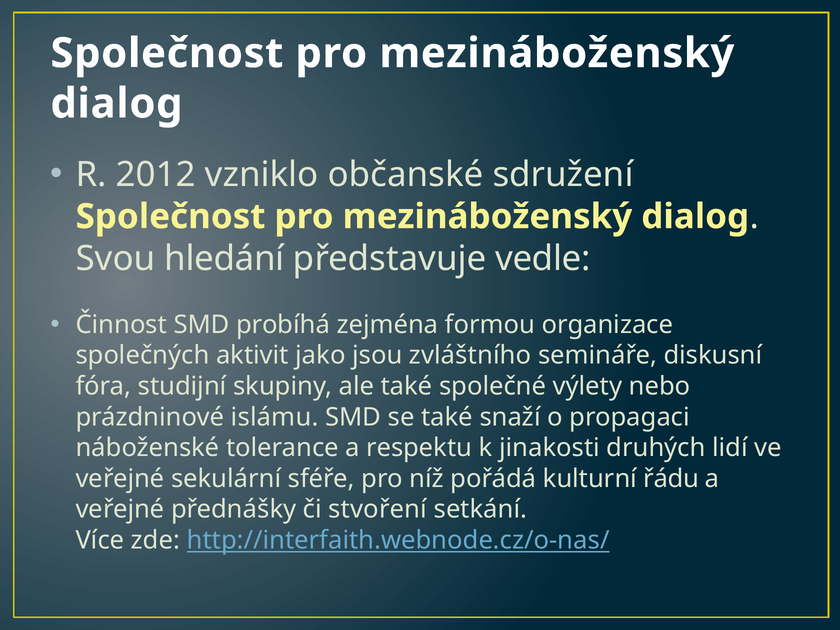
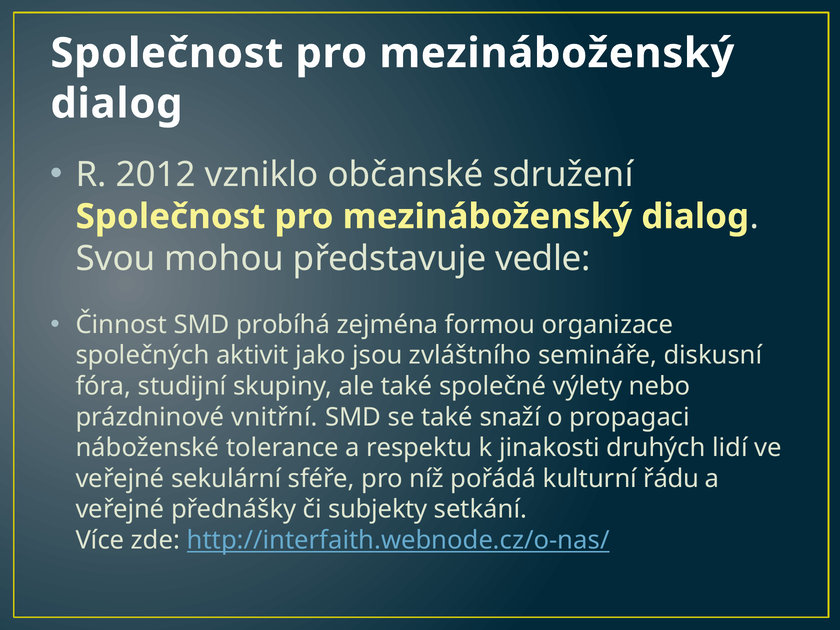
hledání: hledání -> mohou
islámu: islámu -> vnitřní
stvoření: stvoření -> subjekty
